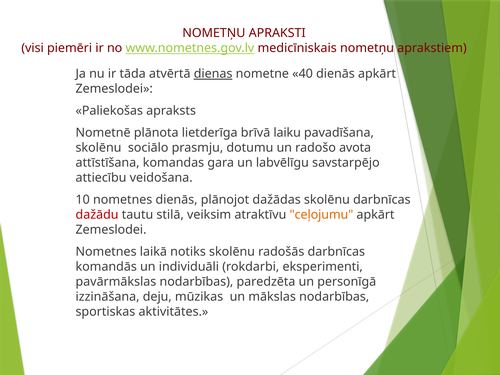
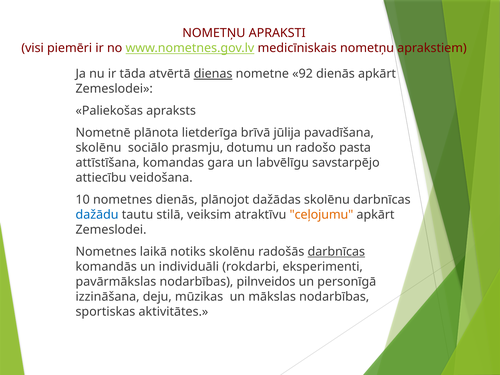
40: 40 -> 92
laiku: laiku -> jūlija
avota: avota -> pasta
dažādu colour: red -> blue
darbnīcas at (336, 252) underline: none -> present
paredzēta: paredzēta -> pilnveidos
